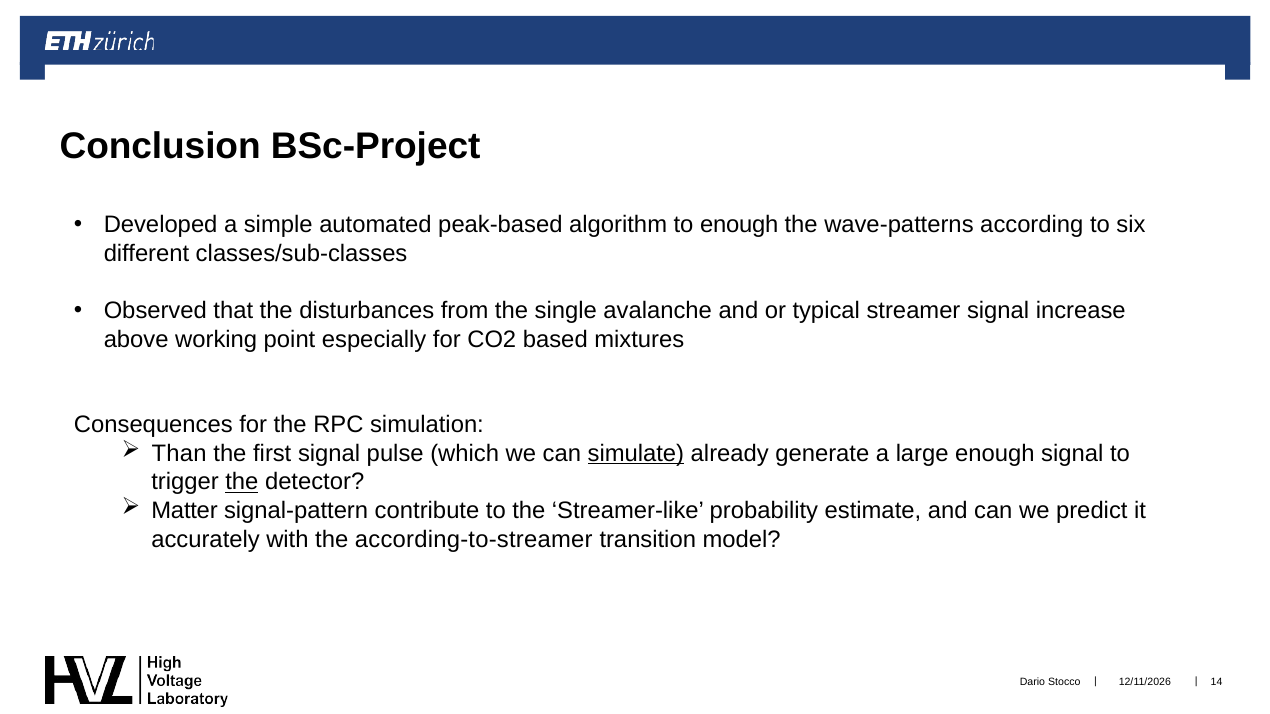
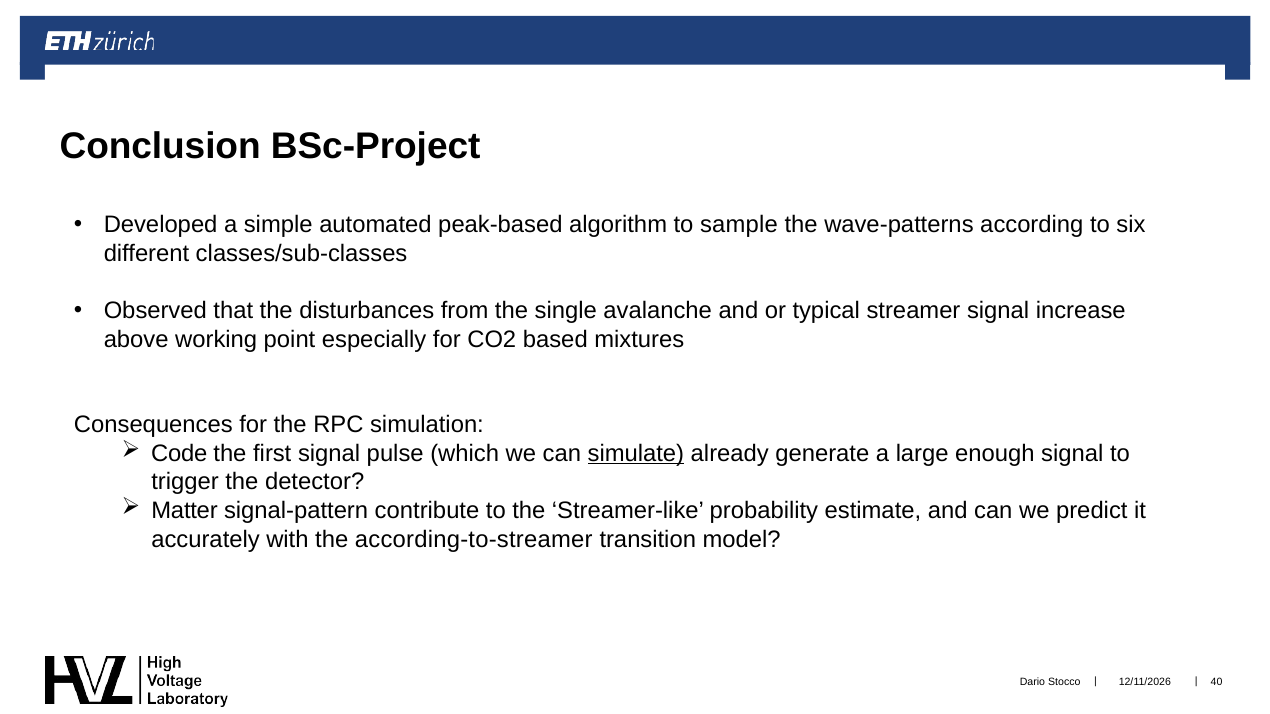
to enough: enough -> sample
Than: Than -> Code
the at (242, 482) underline: present -> none
14: 14 -> 40
